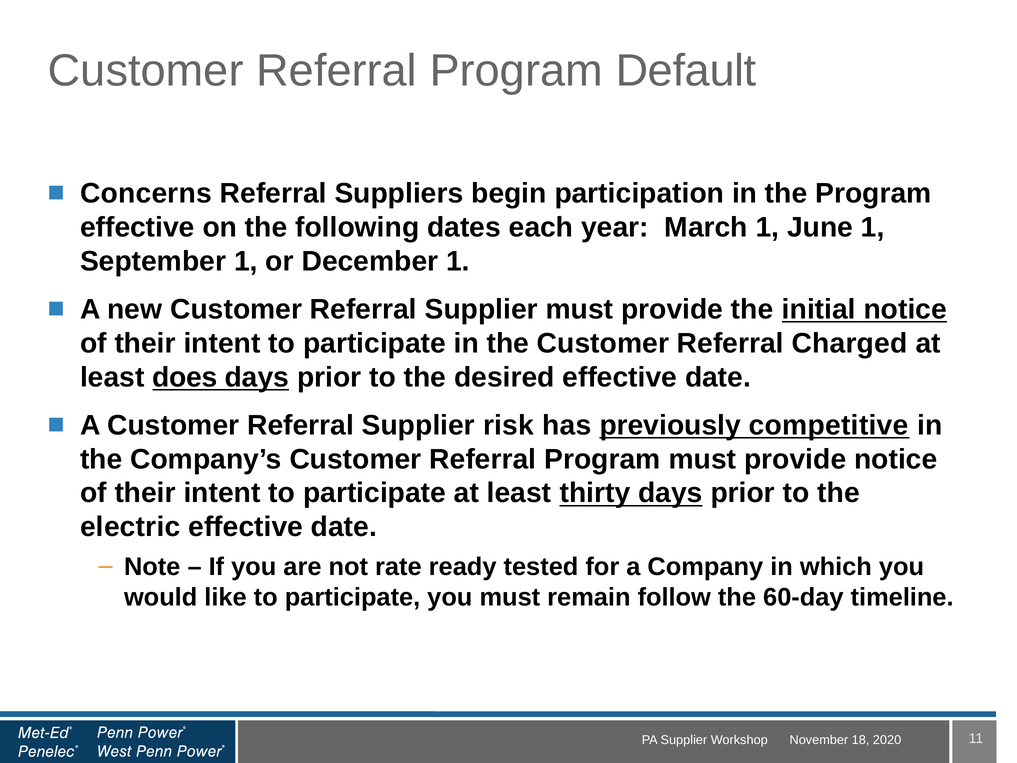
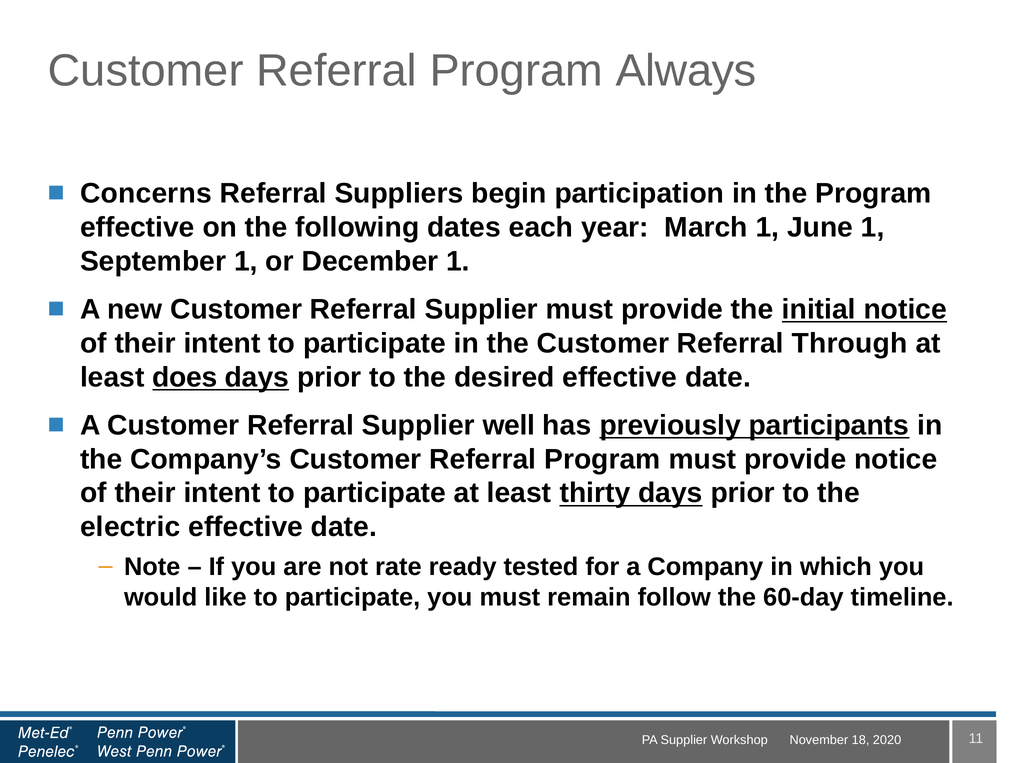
Default: Default -> Always
Charged: Charged -> Through
risk: risk -> well
competitive: competitive -> participants
